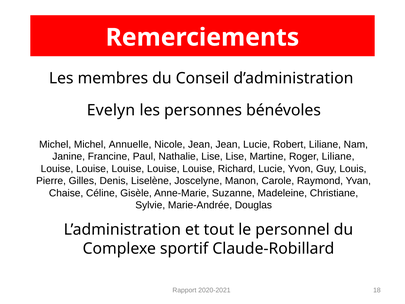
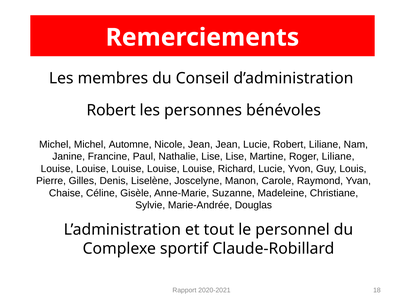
Evelyn at (111, 110): Evelyn -> Robert
Annuelle: Annuelle -> Automne
